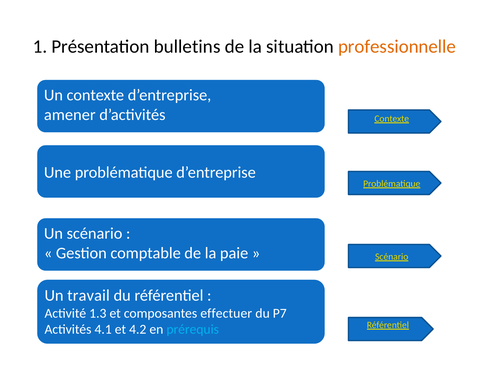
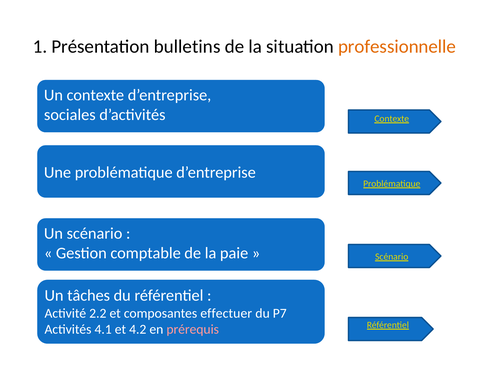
amener: amener -> sociales
travail: travail -> tâches
1.3: 1.3 -> 2.2
prérequis colour: light blue -> pink
